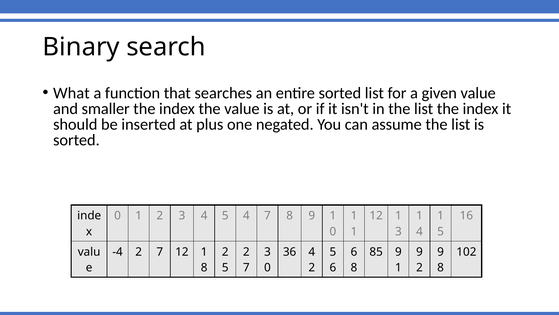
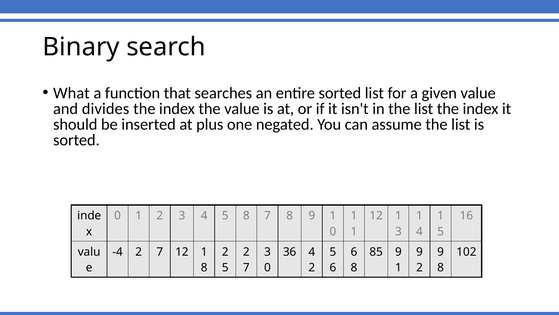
smaller: smaller -> divides
5 4: 4 -> 8
